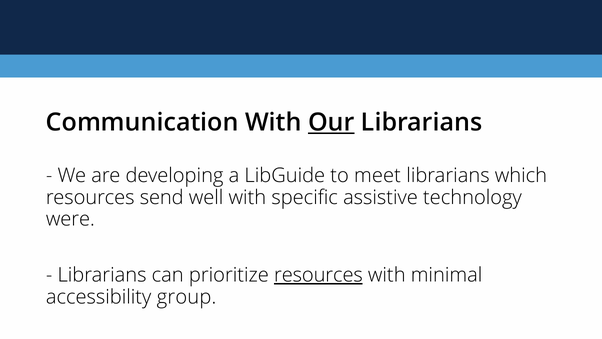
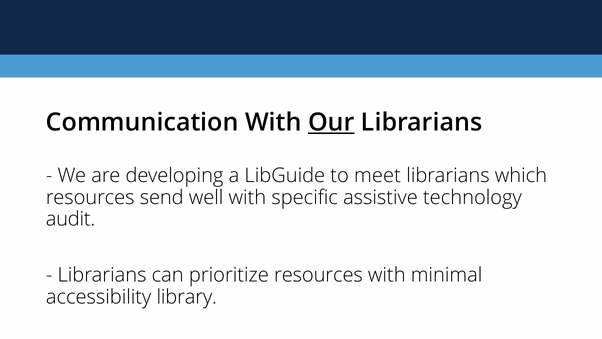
were: were -> audit
resources at (318, 275) underline: present -> none
group: group -> library
